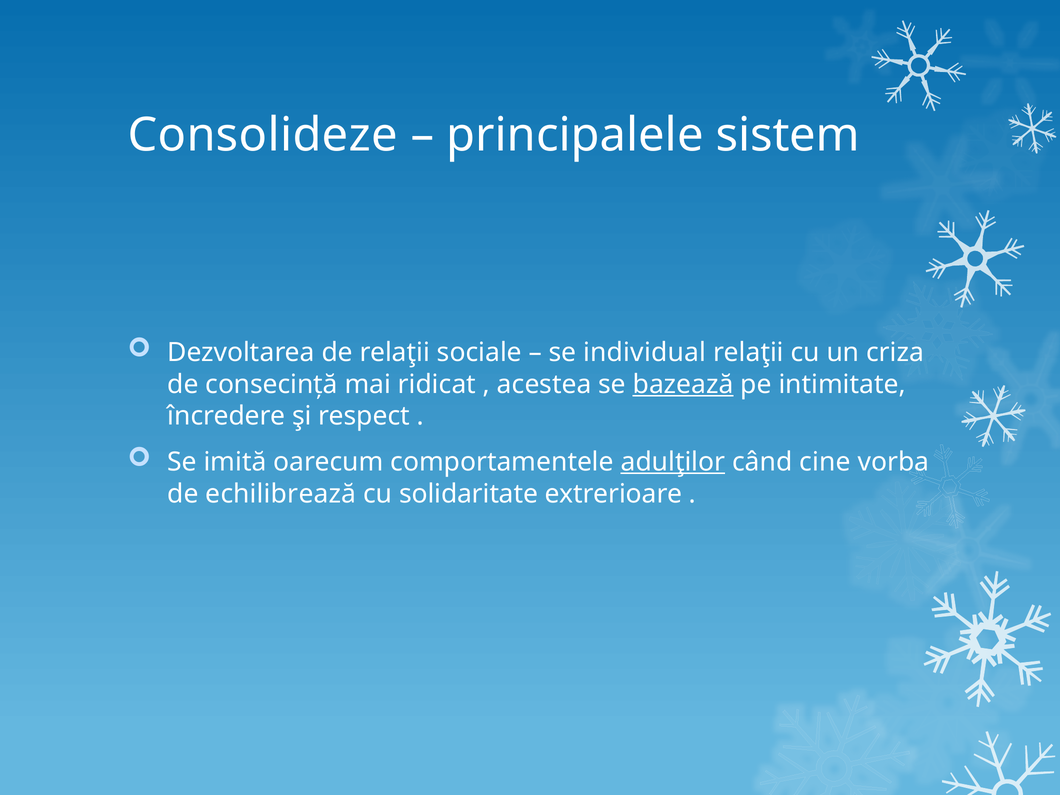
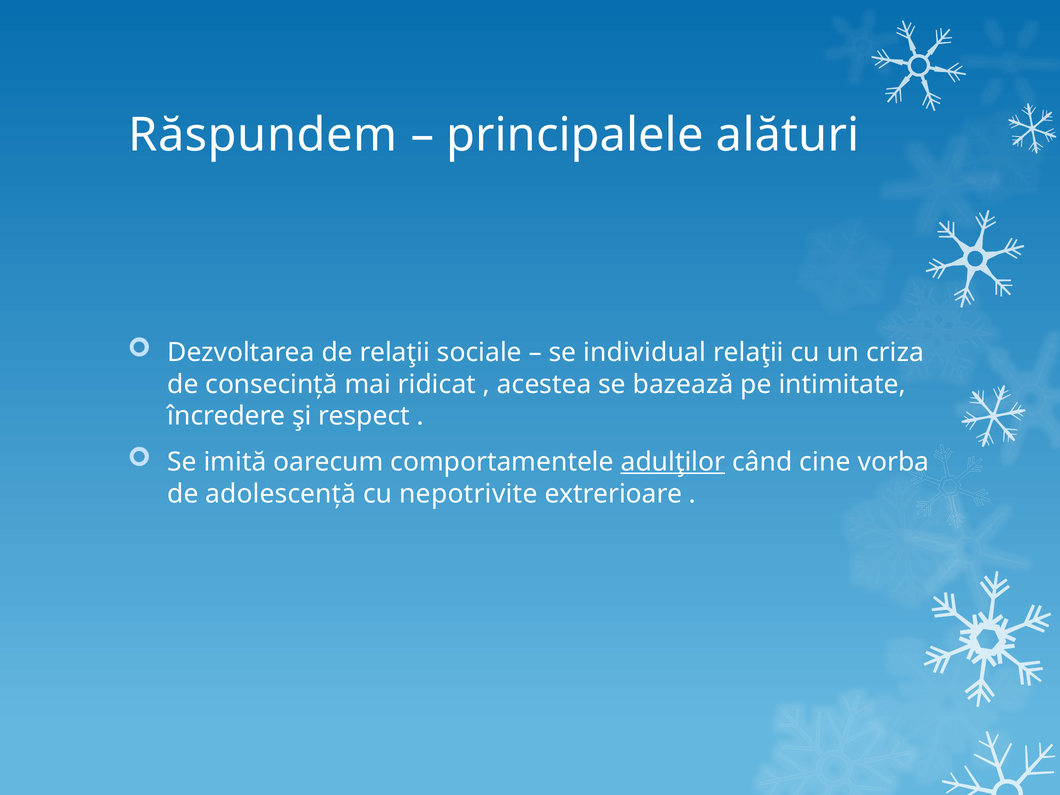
Consolideze: Consolideze -> Răspundem
sistem: sistem -> alături
bazează underline: present -> none
echilibrează: echilibrează -> adolescență
solidaritate: solidaritate -> nepotrivite
